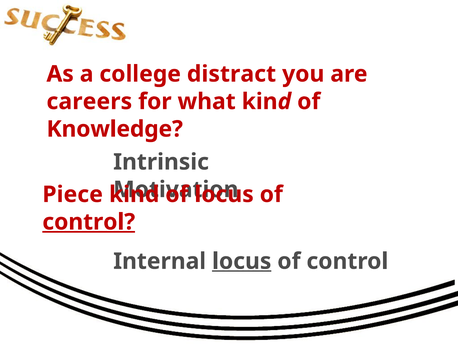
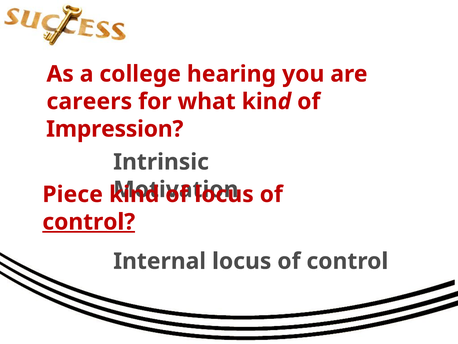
distract: distract -> hearing
Knowledge: Knowledge -> Impression
locus at (242, 261) underline: present -> none
